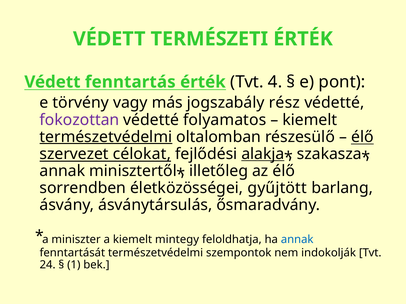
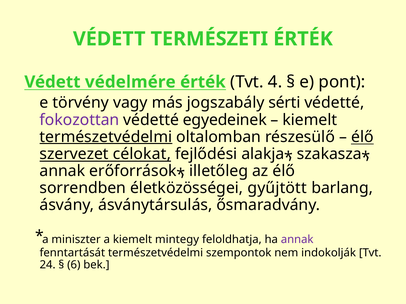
fenntartás: fenntartás -> védelmére
rész: rész -> sérti
folyamatos: folyamatos -> egyedeinek
alakja underline: present -> none
minisztertől: minisztertől -> erőforrások
annak at (297, 240) colour: blue -> purple
1: 1 -> 6
